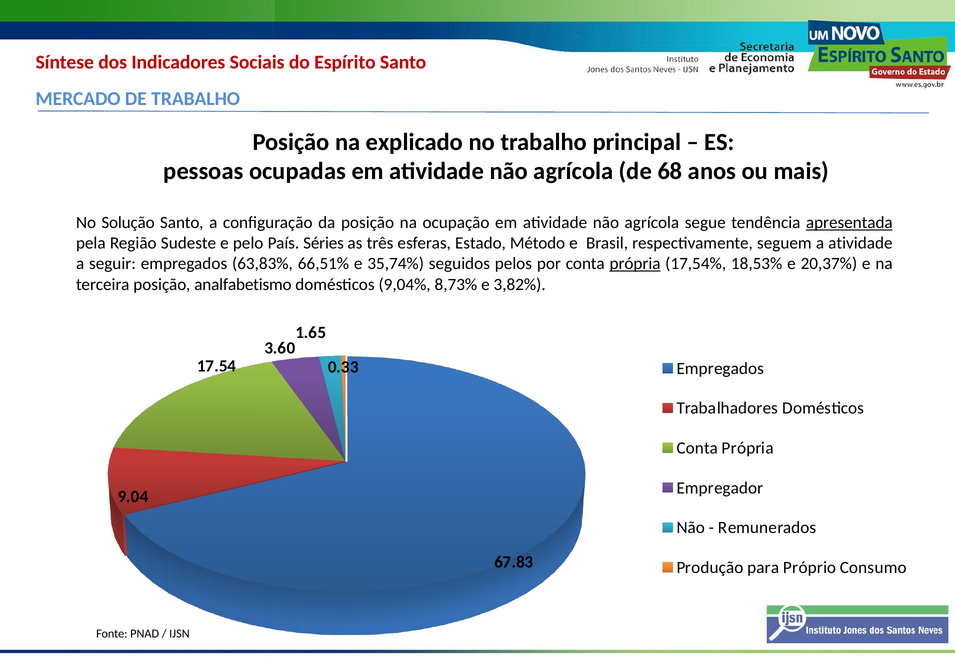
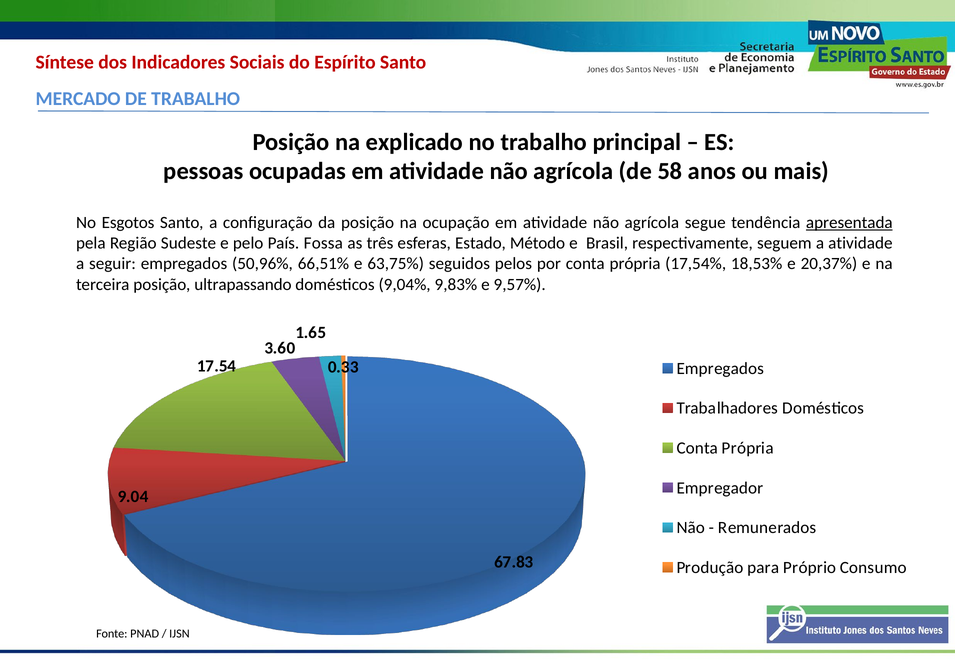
68: 68 -> 58
Solução: Solução -> Esgotos
Séries: Séries -> Fossa
63,83%: 63,83% -> 50,96%
35,74%: 35,74% -> 63,75%
própria at (635, 264) underline: present -> none
analfabetismo: analfabetismo -> ultrapassando
8,73%: 8,73% -> 9,83%
3,82%: 3,82% -> 9,57%
